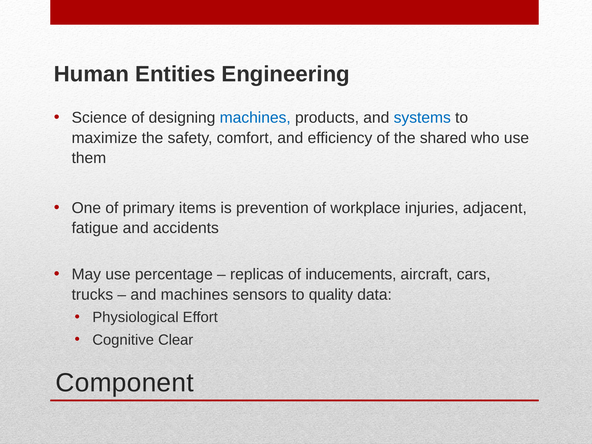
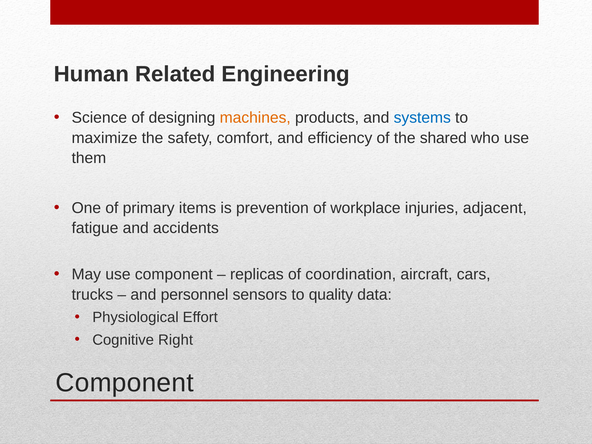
Entities: Entities -> Related
machines at (255, 118) colour: blue -> orange
use percentage: percentage -> component
inducements: inducements -> coordination
and machines: machines -> personnel
Clear: Clear -> Right
